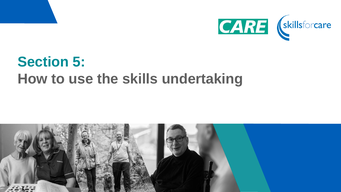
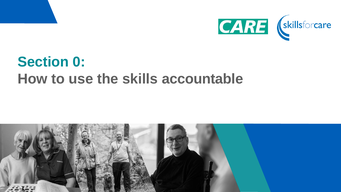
5: 5 -> 0
undertaking: undertaking -> accountable
